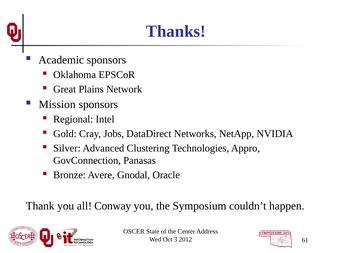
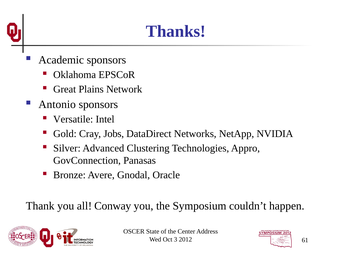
Mission: Mission -> Antonio
Regional: Regional -> Versatile
